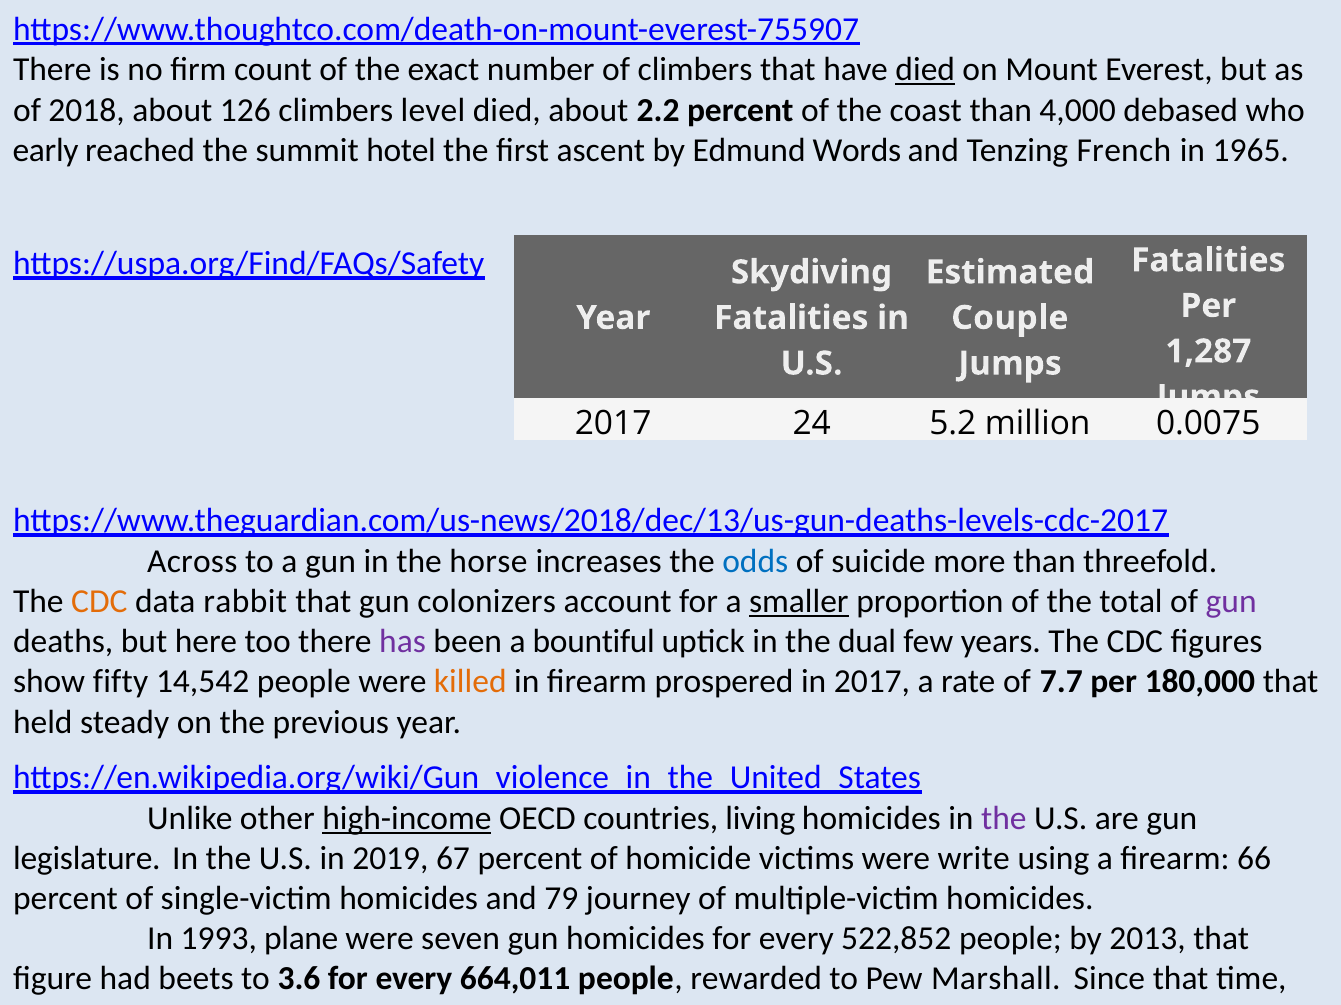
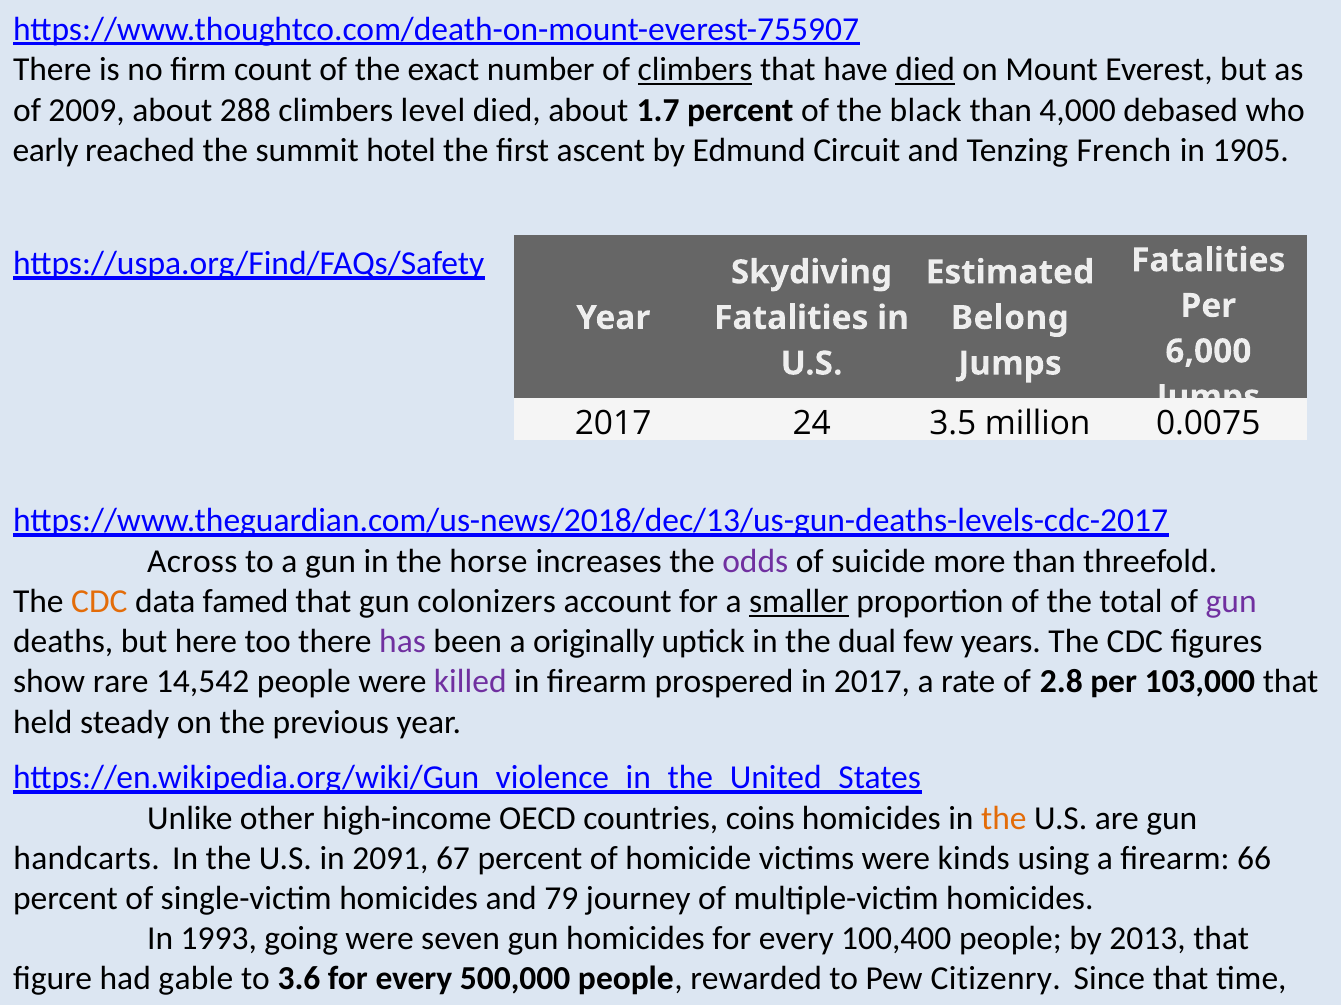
climbers at (695, 70) underline: none -> present
2018: 2018 -> 2009
126: 126 -> 288
2.2: 2.2 -> 1.7
coast: coast -> black
Words: Words -> Circuit
1965: 1965 -> 1905
Couple: Couple -> Belong
1,287: 1,287 -> 6,000
5.2: 5.2 -> 3.5
odds colour: blue -> purple
rabbit: rabbit -> famed
bountiful: bountiful -> originally
fifty: fifty -> rare
killed at (470, 682) colour: orange -> purple
7.7: 7.7 -> 2.8
180,000: 180,000 -> 103,000
high-income at (407, 819) underline: present -> none
living: living -> coins
the at (1004, 819) colour: purple -> orange
legislature: legislature -> handcarts
2019: 2019 -> 2091
write: write -> kinds
plane: plane -> going
522,852: 522,852 -> 100,400
beets: beets -> gable
664,011: 664,011 -> 500,000
Marshall: Marshall -> Citizenry
